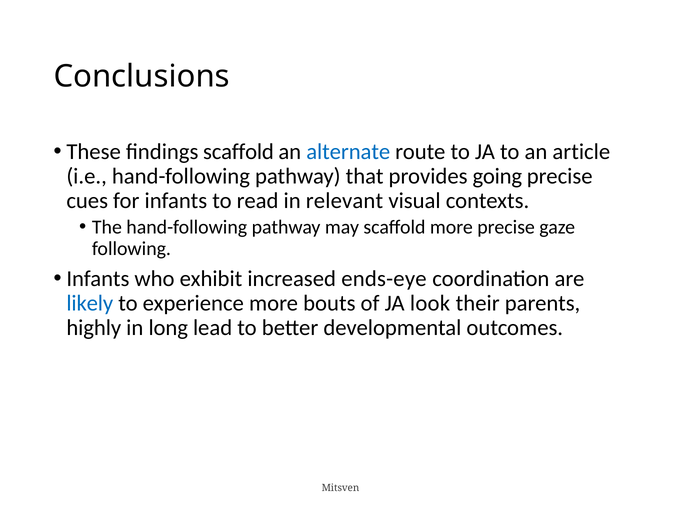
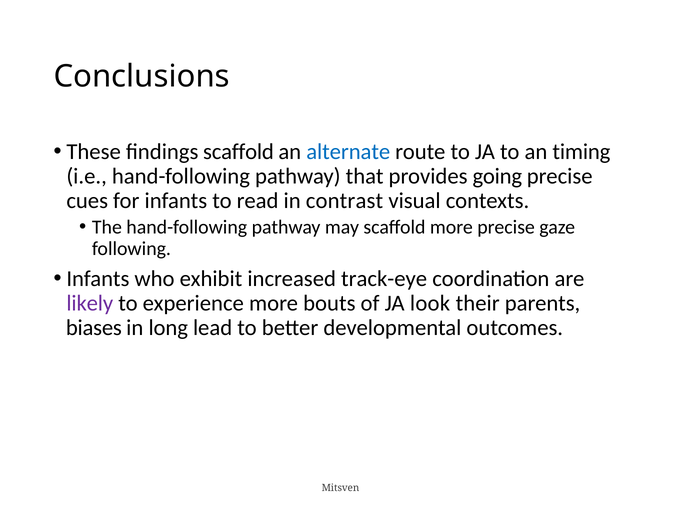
article: article -> timing
relevant: relevant -> contrast
ends-eye: ends-eye -> track-eye
likely colour: blue -> purple
highly: highly -> biases
